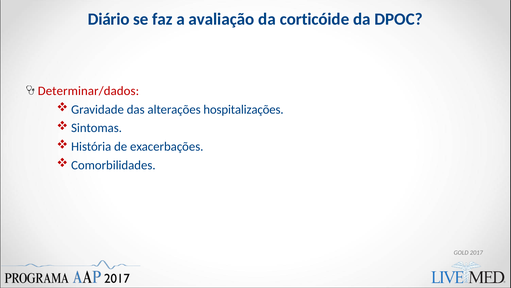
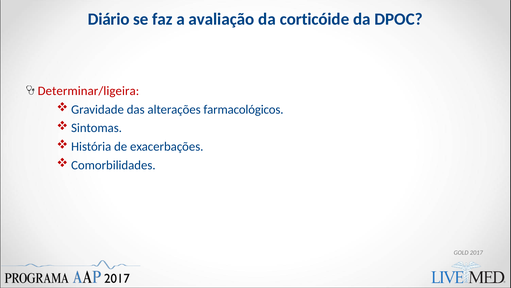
Determinar/dados: Determinar/dados -> Determinar/ligeira
hospitalizações: hospitalizações -> farmacológicos
